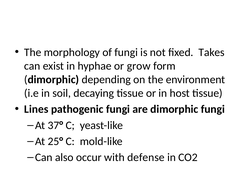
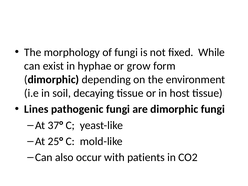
Takes: Takes -> While
defense: defense -> patients
